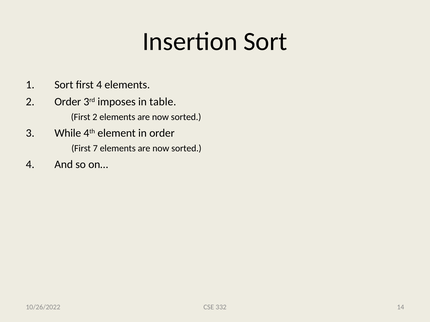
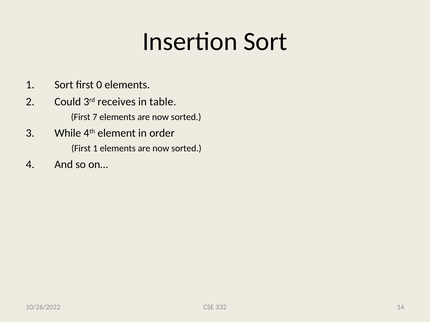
first 4: 4 -> 0
2 Order: Order -> Could
imposes: imposes -> receives
First 2: 2 -> 7
First 7: 7 -> 1
